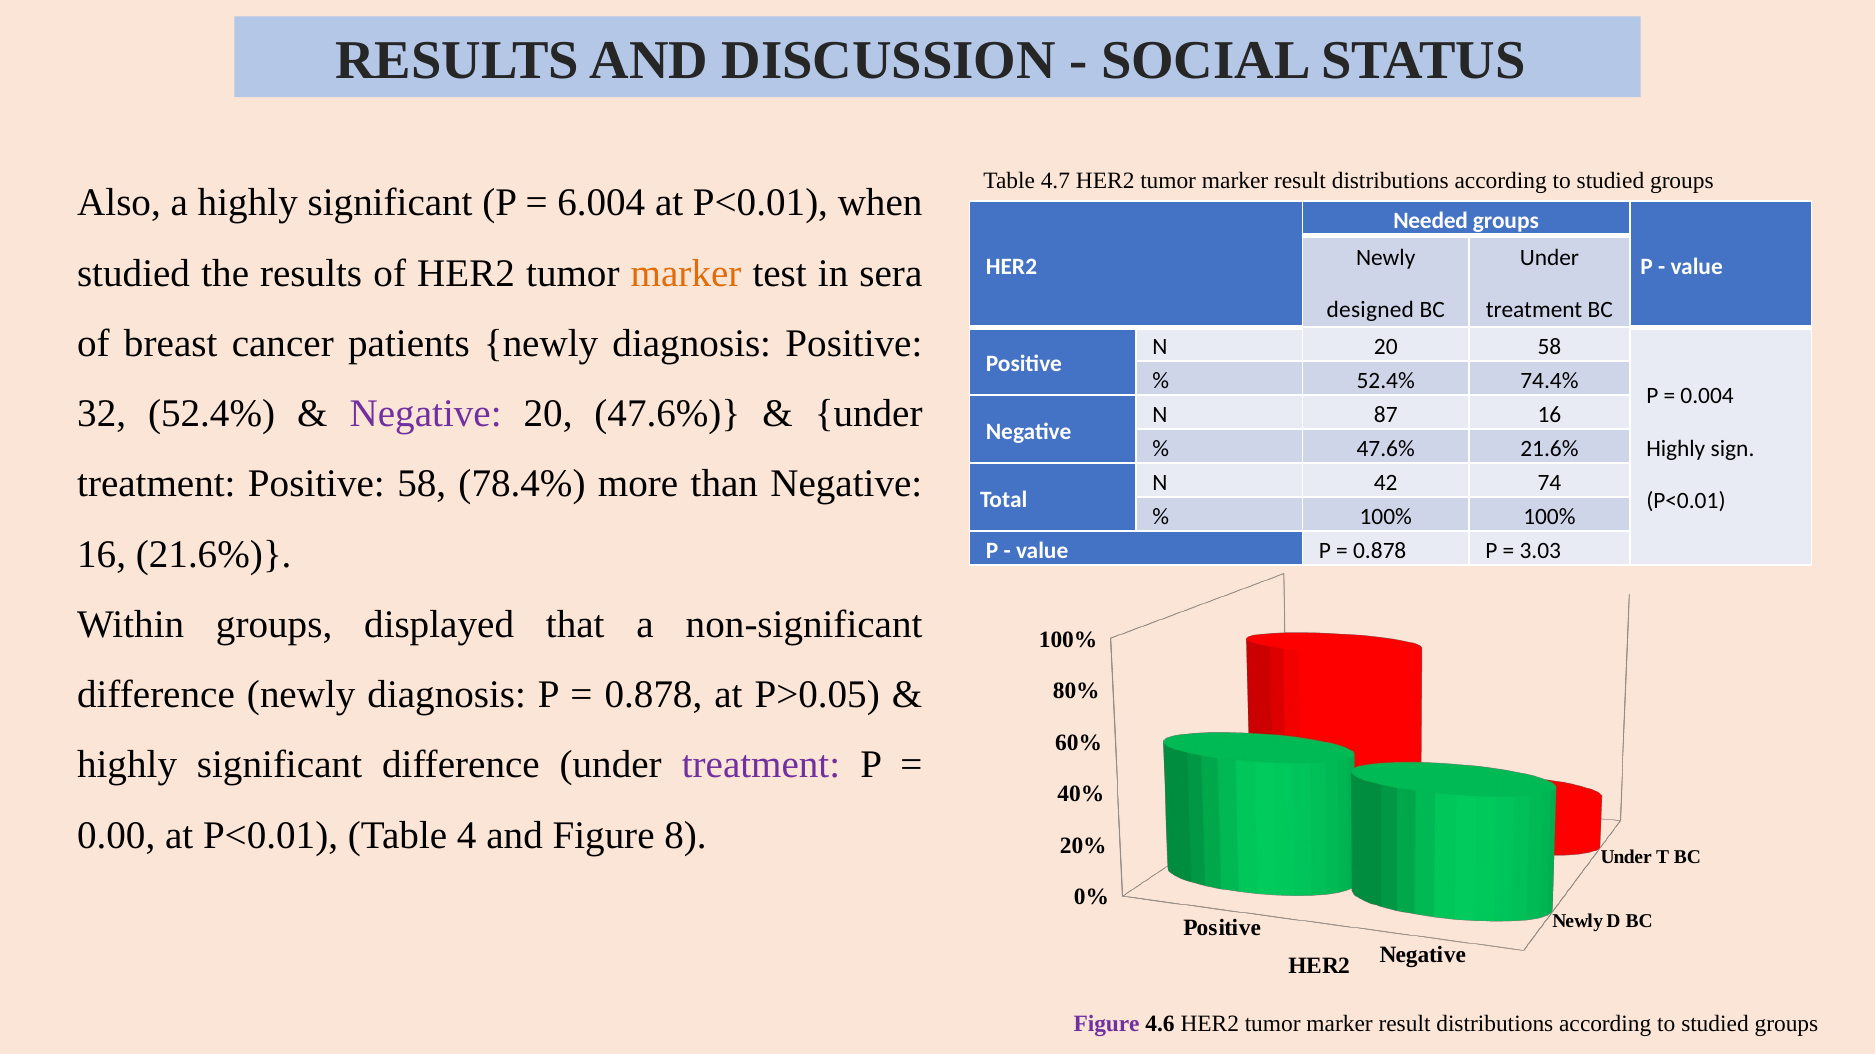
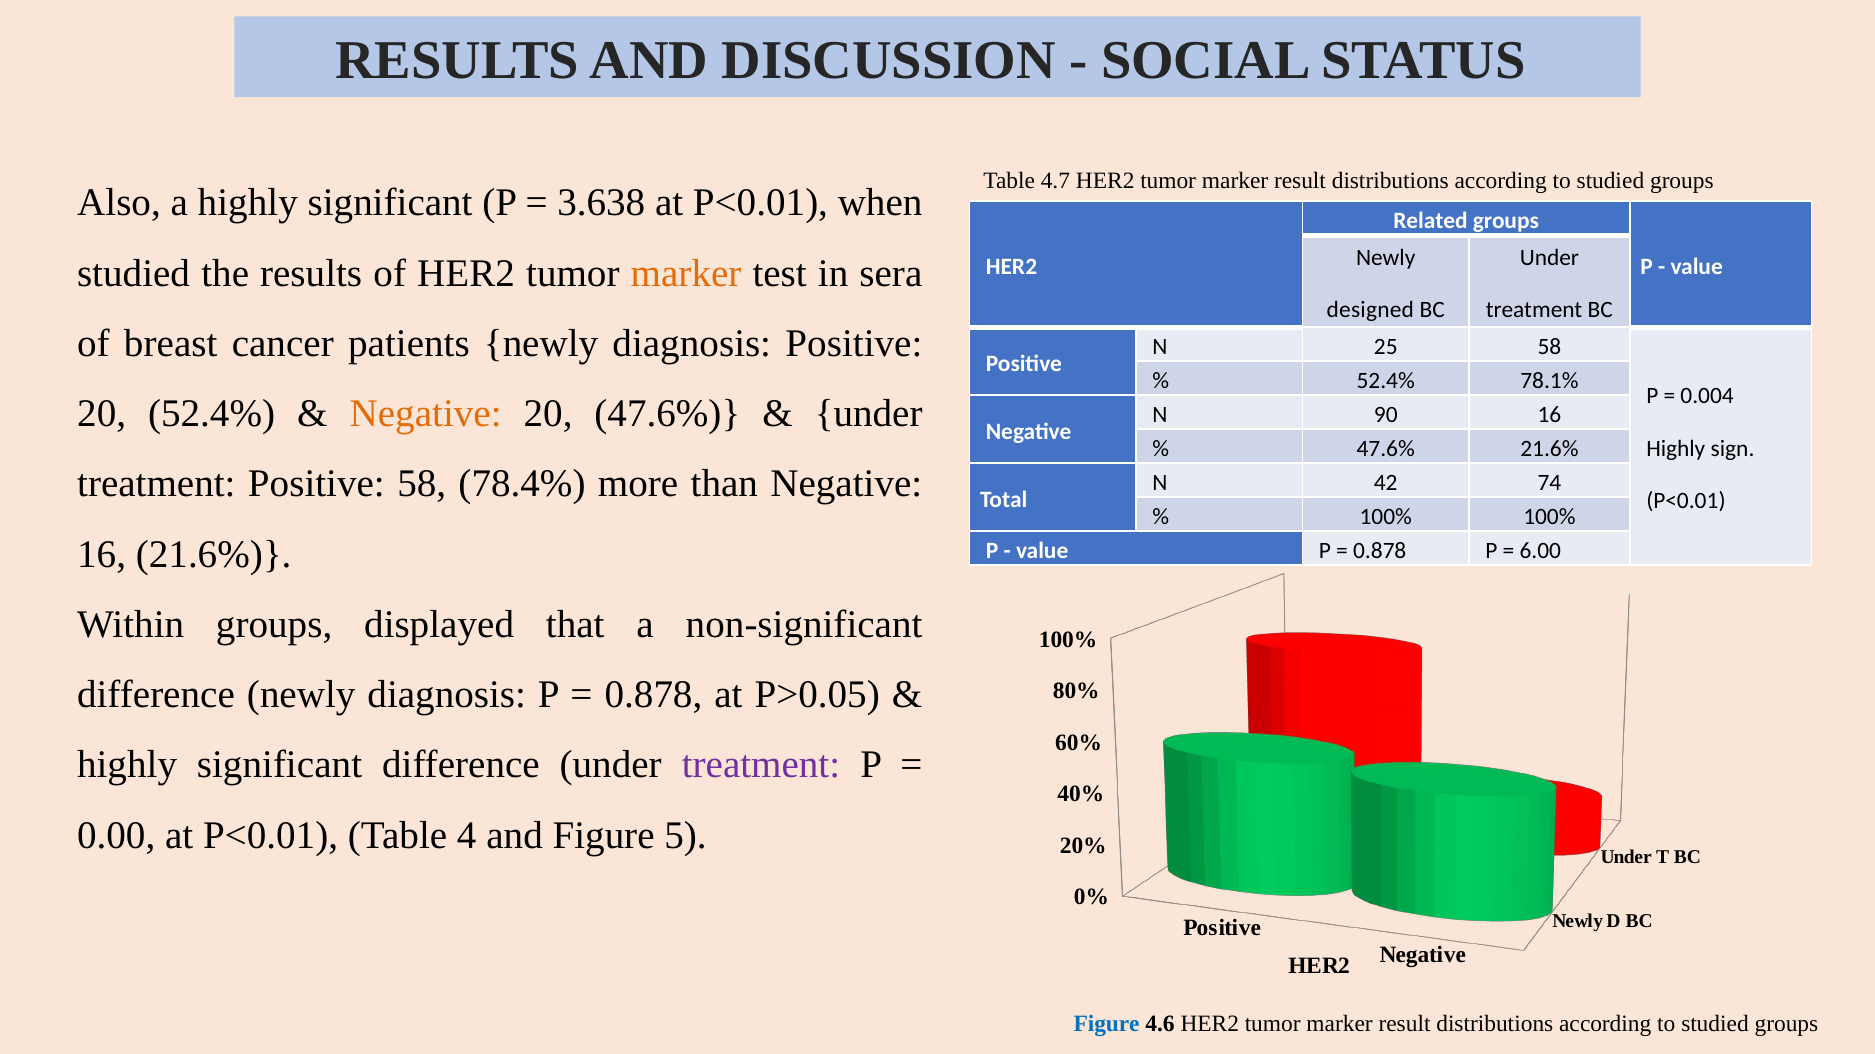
6.004: 6.004 -> 3.638
Needed: Needed -> Related
N 20: 20 -> 25
74.4%: 74.4% -> 78.1%
32 at (102, 414): 32 -> 20
Negative at (426, 414) colour: purple -> orange
87: 87 -> 90
3.03: 3.03 -> 6.00
8: 8 -> 5
Figure at (1107, 1024) colour: purple -> blue
